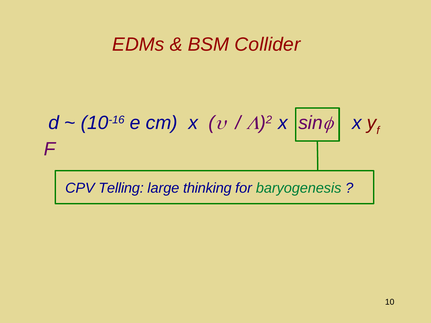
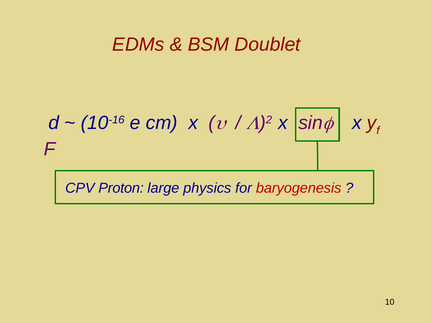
Collider: Collider -> Doublet
Telling: Telling -> Proton
thinking: thinking -> physics
baryogenesis colour: green -> red
